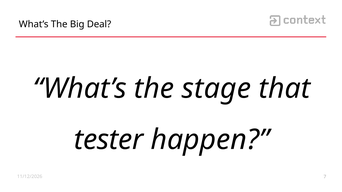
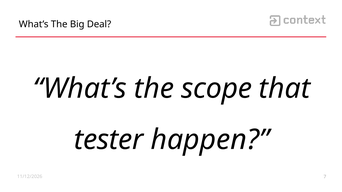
stage: stage -> scope
